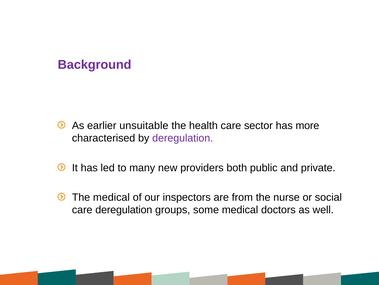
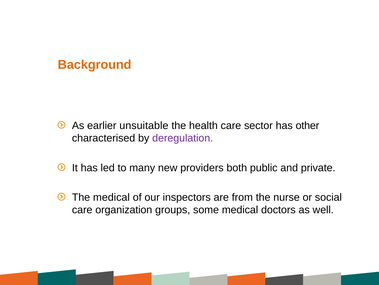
Background colour: purple -> orange
more: more -> other
care deregulation: deregulation -> organization
